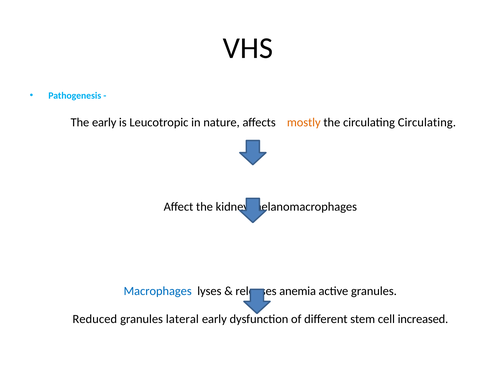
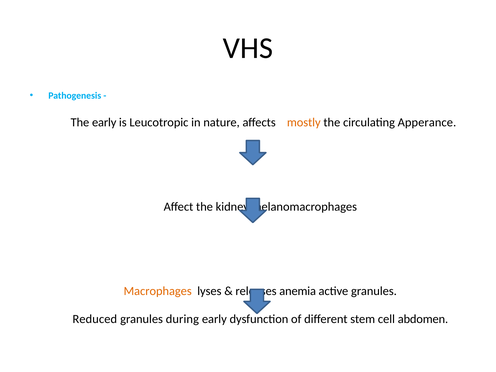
circulating Circulating: Circulating -> Apperance
Macrophages colour: blue -> orange
lateral: lateral -> during
increased: increased -> abdomen
